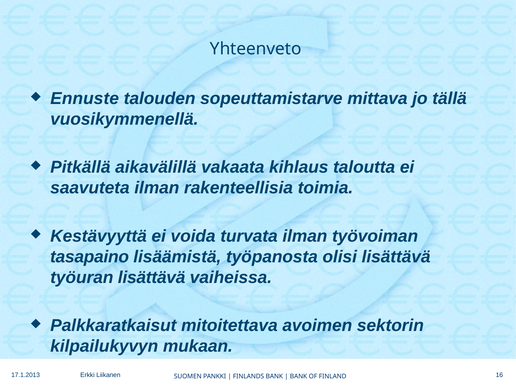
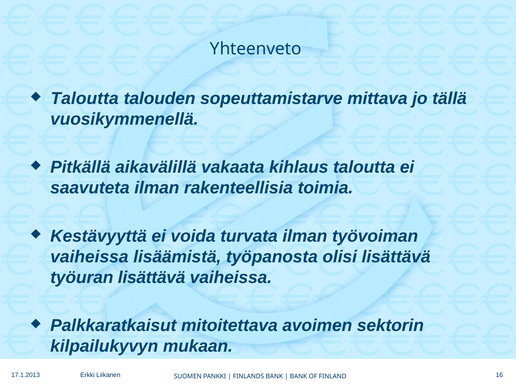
Ennuste at (85, 98): Ennuste -> Taloutta
tasapaino at (90, 257): tasapaino -> vaiheissa
